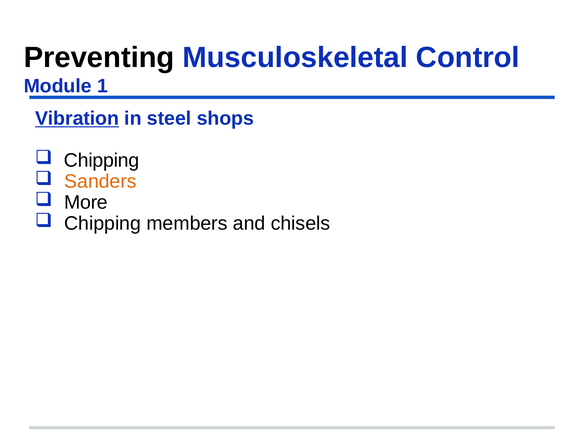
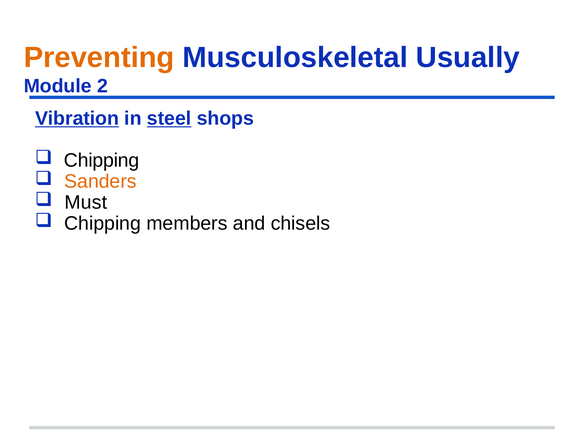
Preventing colour: black -> orange
Control: Control -> Usually
1: 1 -> 2
24: 24 -> 88
steel underline: none -> present
More: More -> Must
